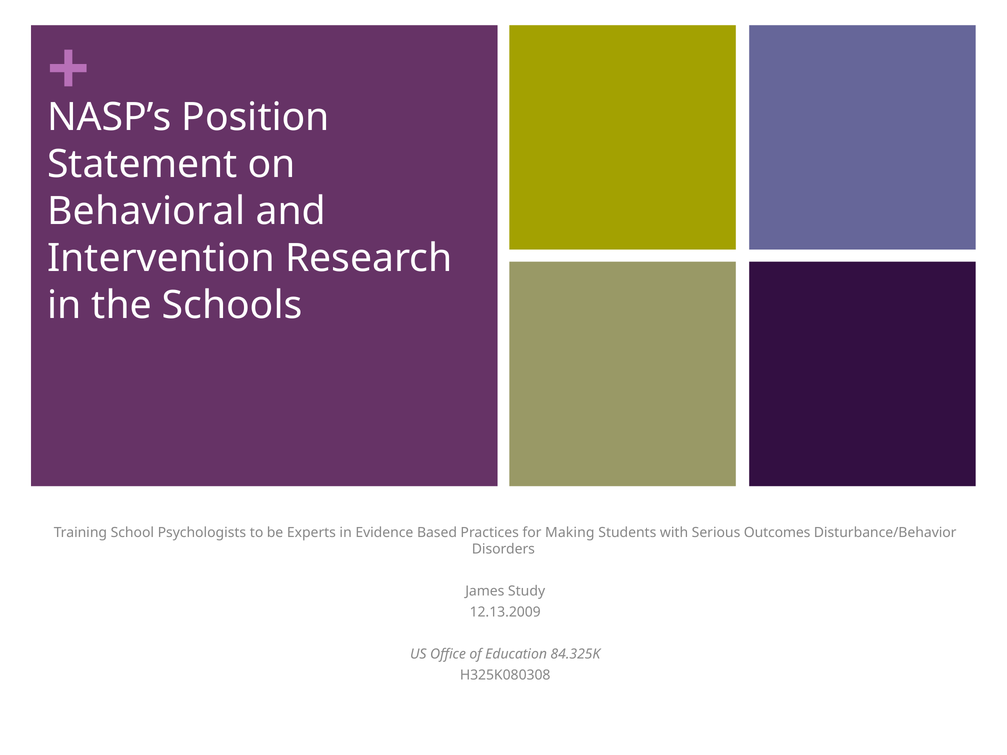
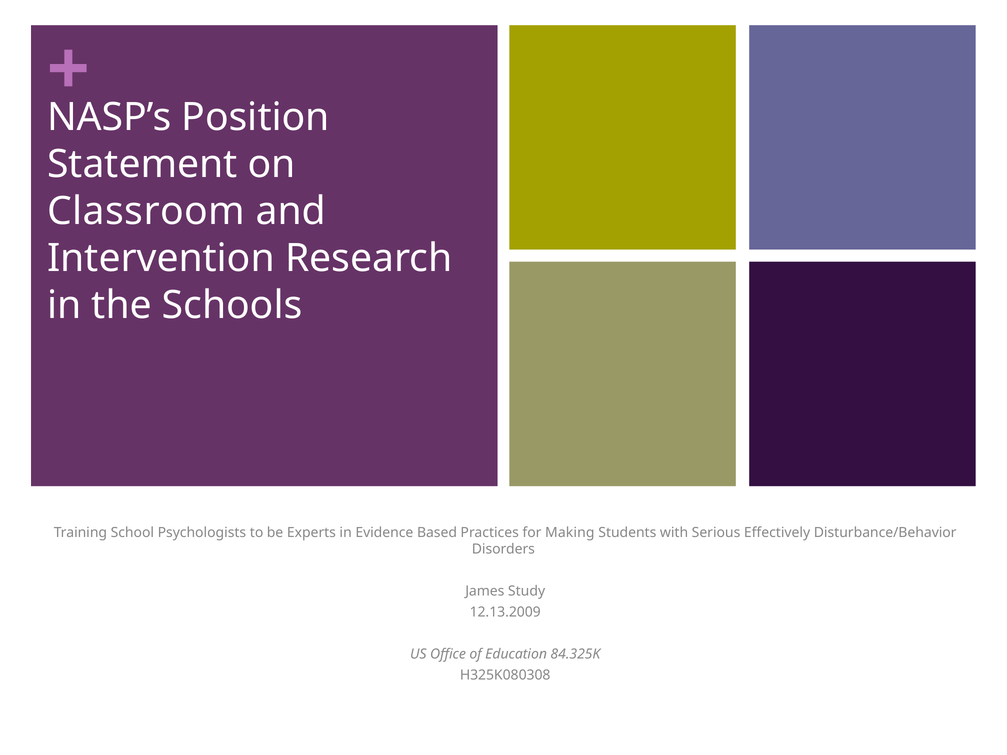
Behavioral: Behavioral -> Classroom
Outcomes: Outcomes -> Effectively
